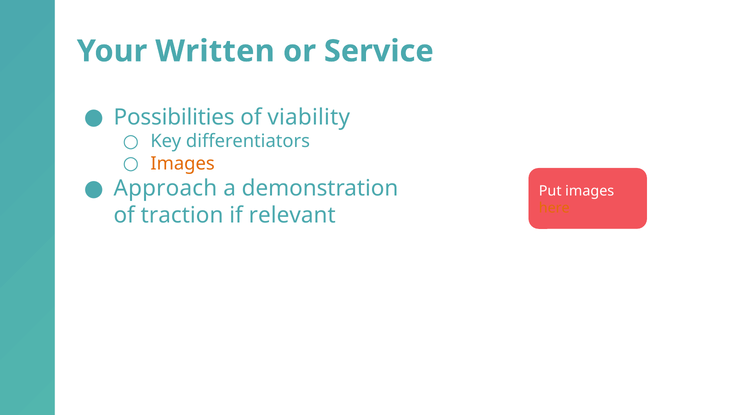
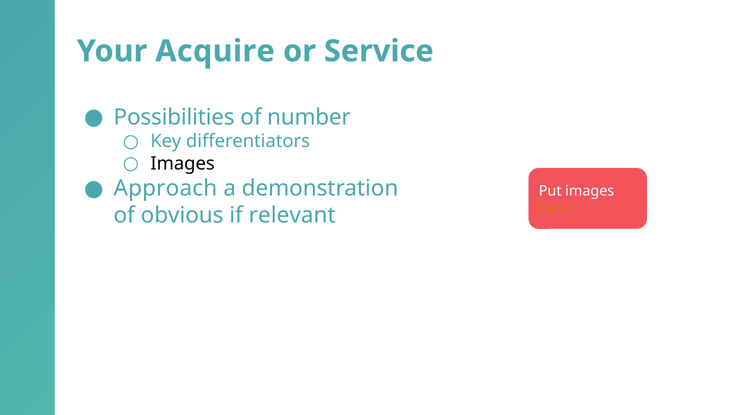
Written: Written -> Acquire
viability: viability -> number
Images at (183, 163) colour: orange -> black
traction: traction -> obvious
